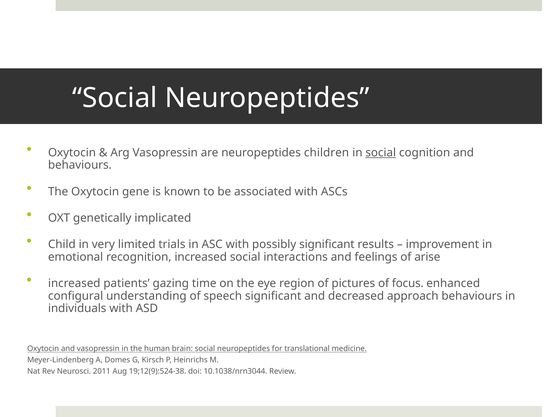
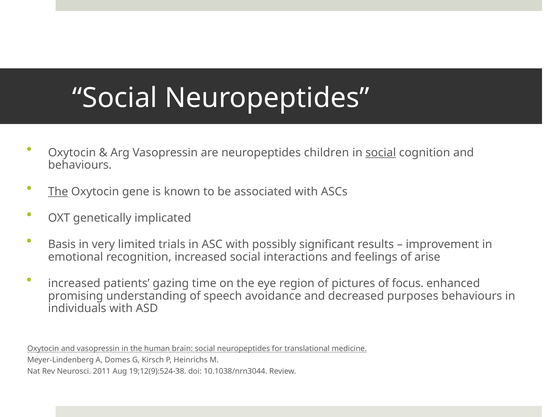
The at (58, 192) underline: none -> present
Child: Child -> Basis
configural: configural -> promising
speech significant: significant -> avoidance
approach: approach -> purposes
